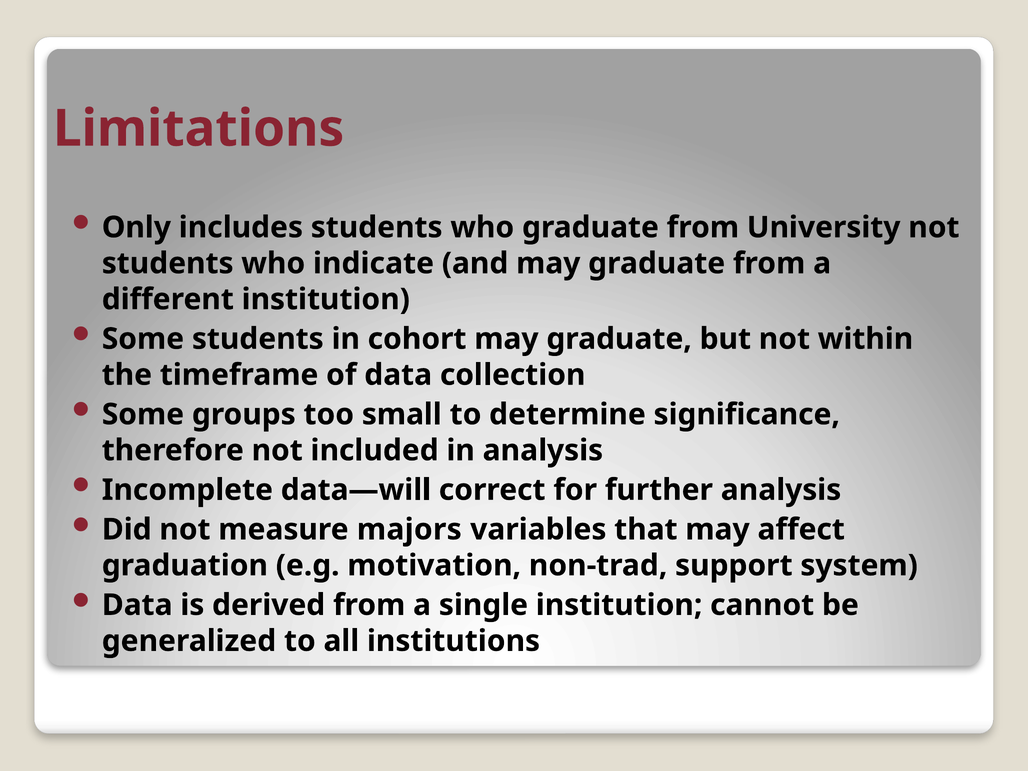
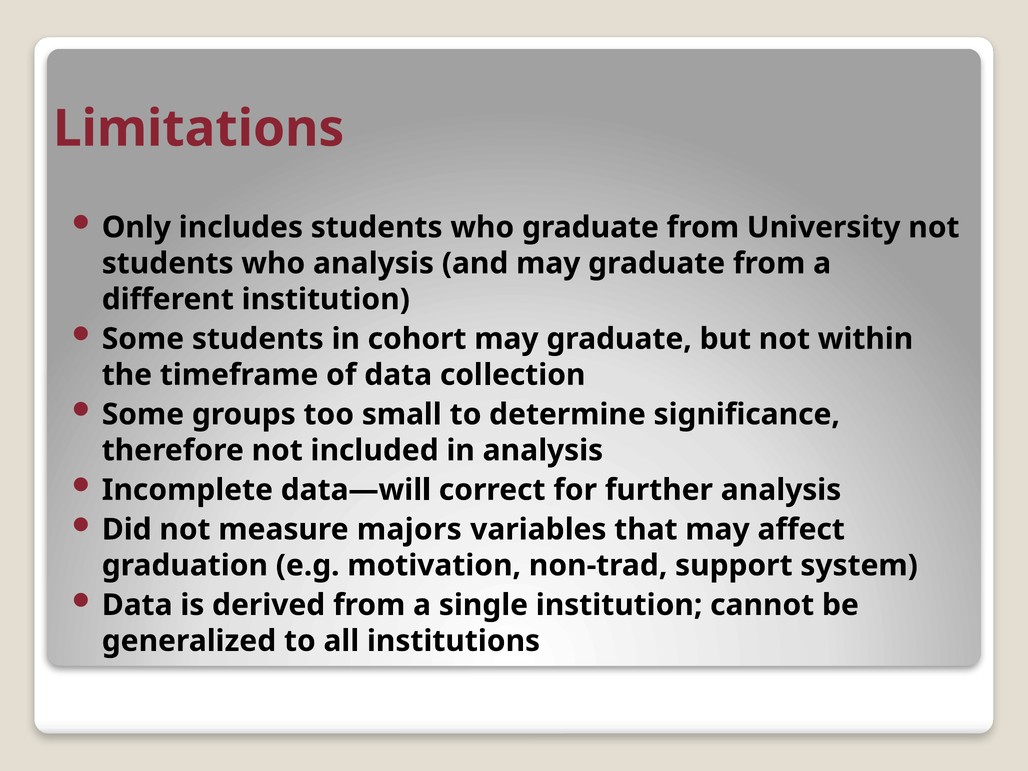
who indicate: indicate -> analysis
